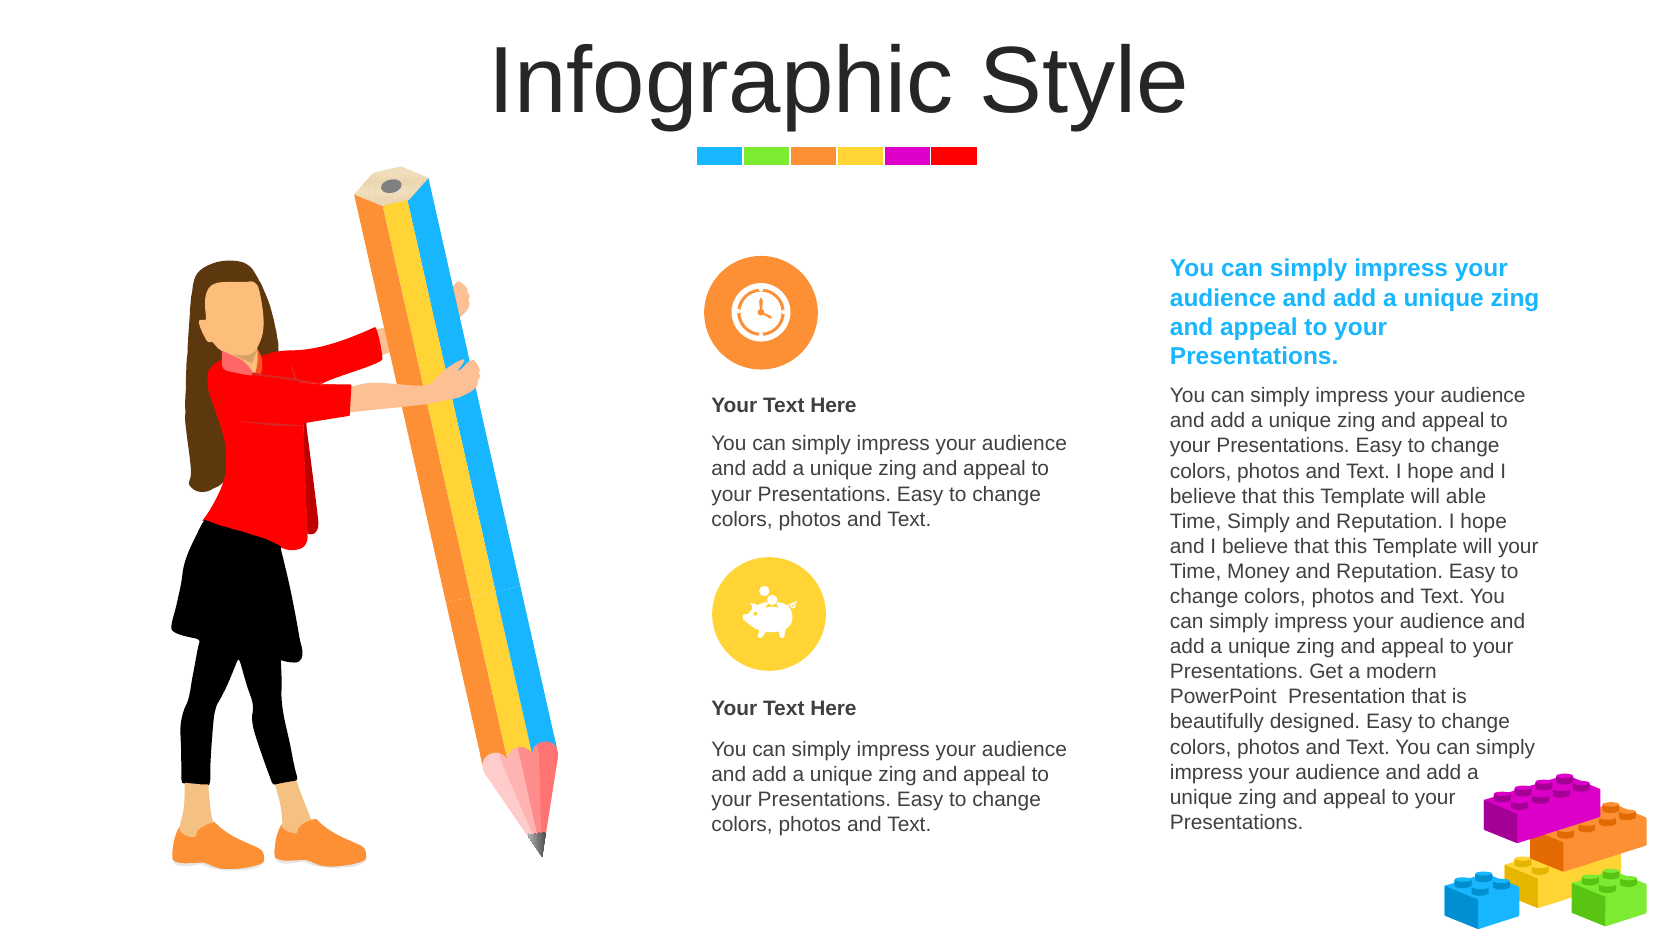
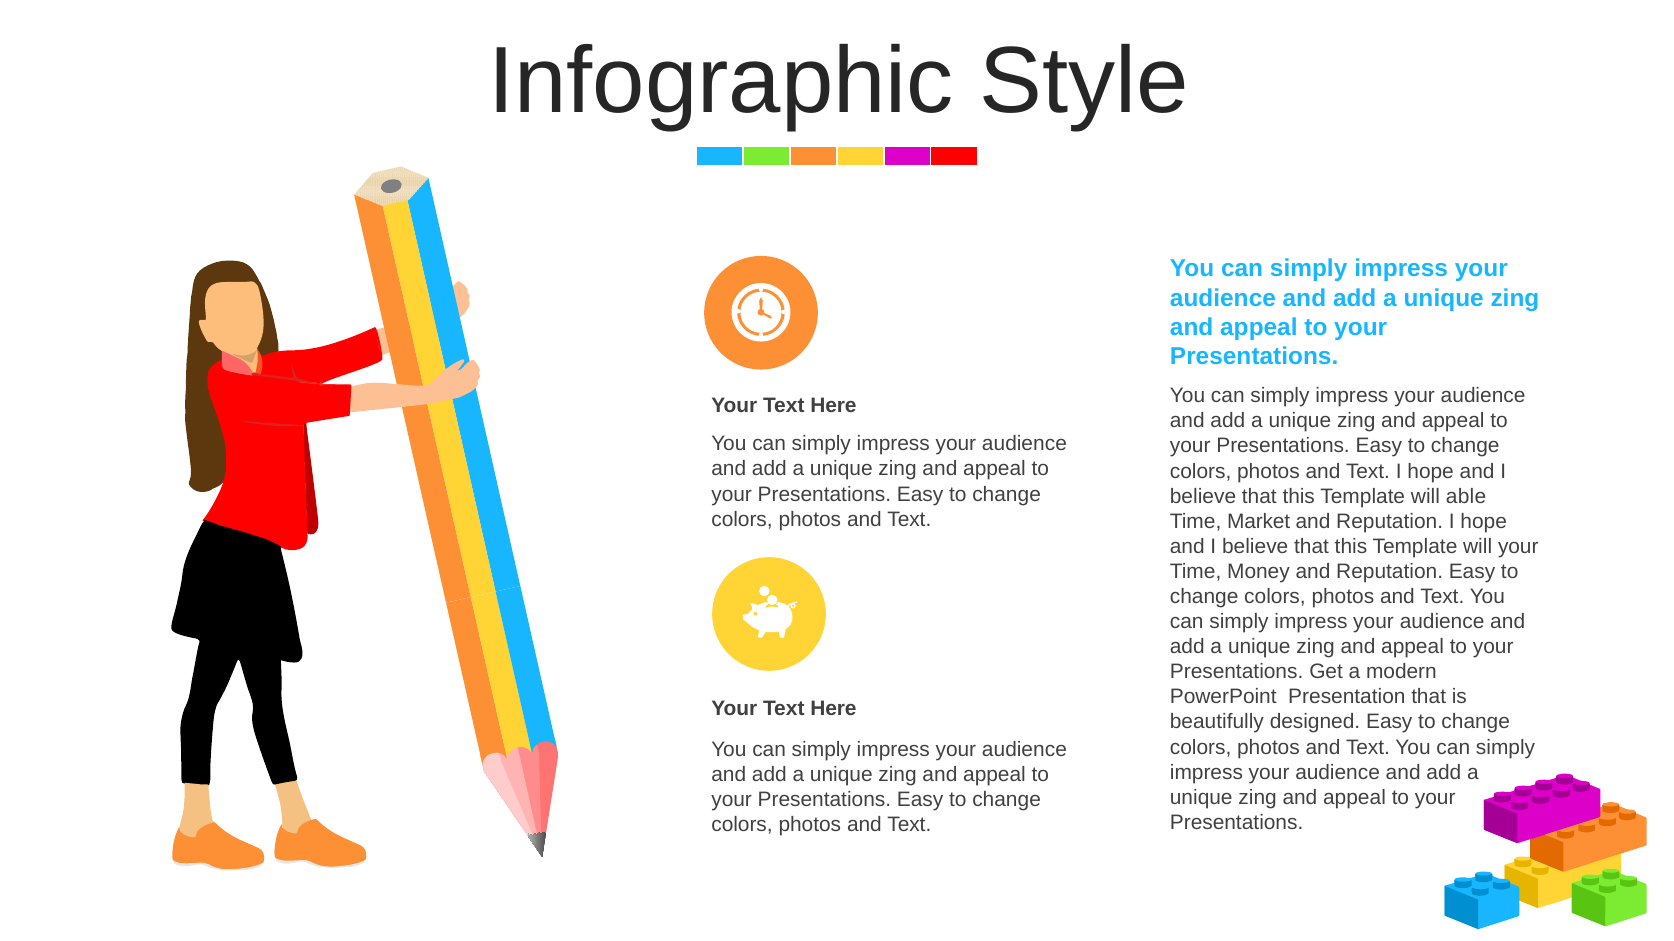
Time Simply: Simply -> Market
